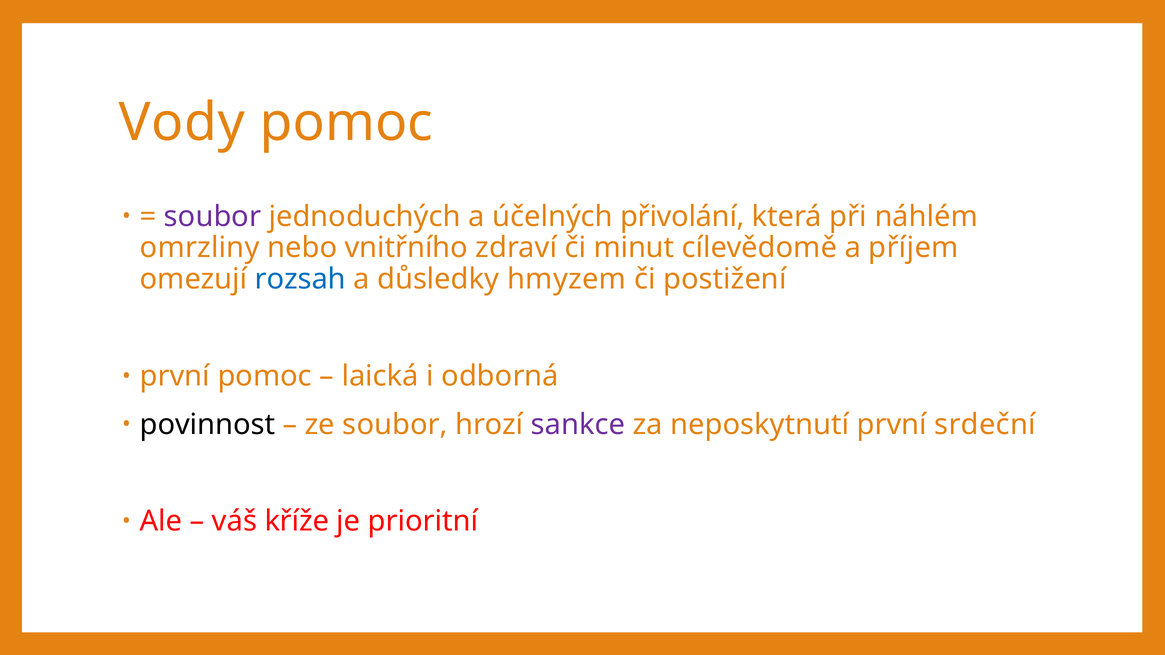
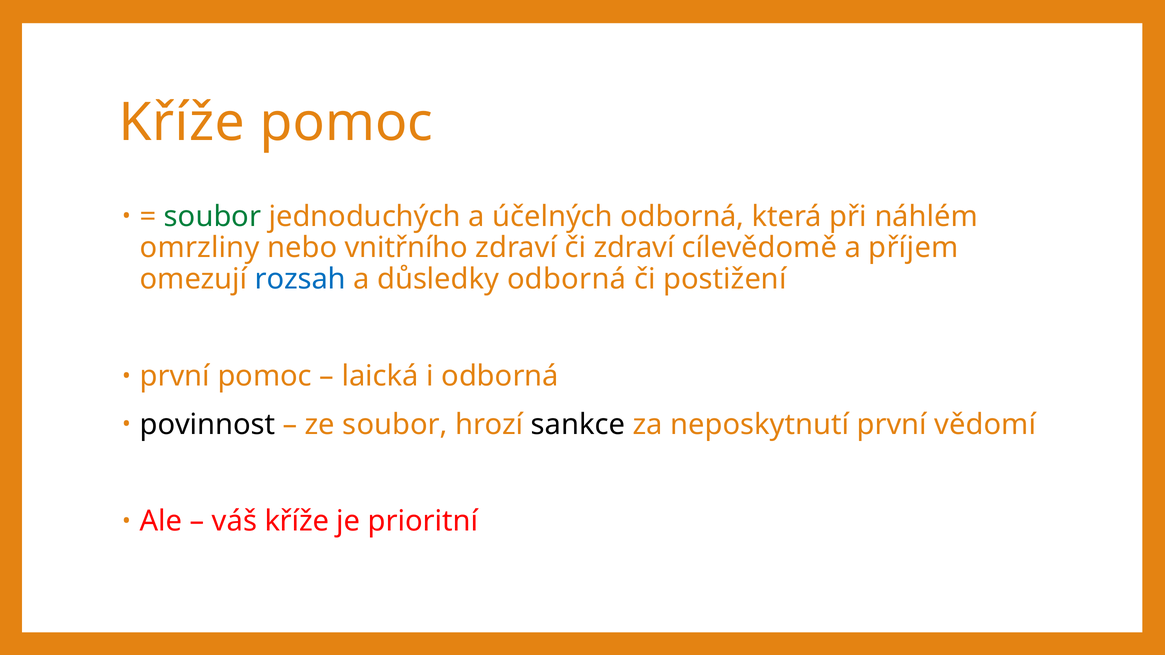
Vody at (182, 123): Vody -> Kříže
soubor at (213, 217) colour: purple -> green
účelných přivolání: přivolání -> odborná
či minut: minut -> zdraví
důsledky hmyzem: hmyzem -> odborná
sankce colour: purple -> black
srdeční: srdeční -> vědomí
